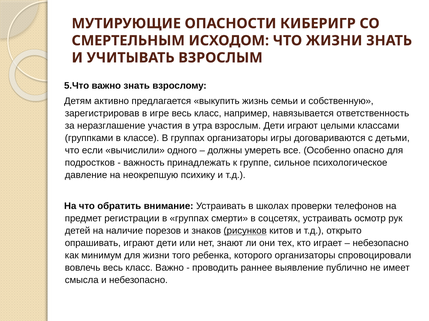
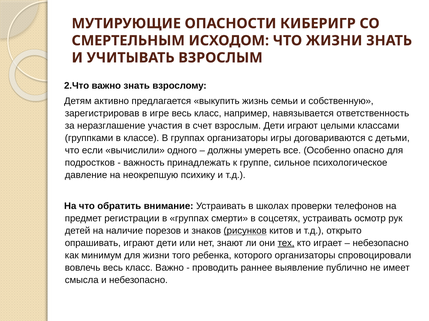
5.Что: 5.Что -> 2.Что
утра: утра -> счет
тех underline: none -> present
